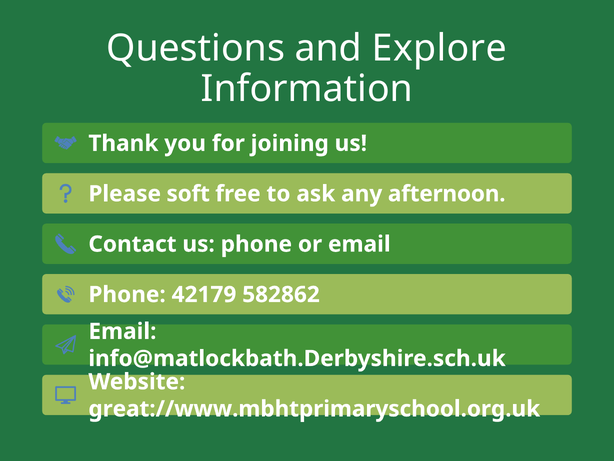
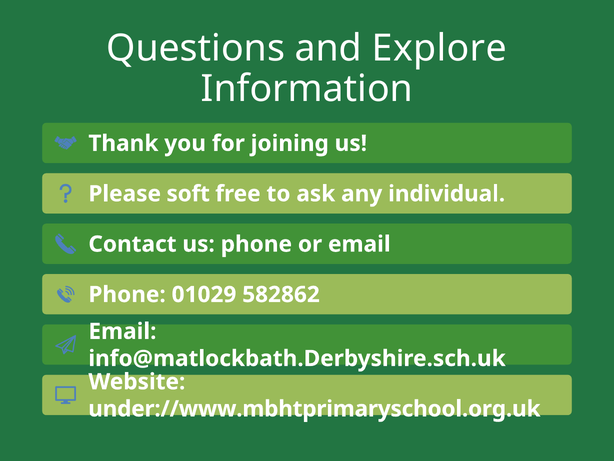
afternoon: afternoon -> individual
42179: 42179 -> 01029
great://www.mbhtprimaryschool.org.uk: great://www.mbhtprimaryschool.org.uk -> under://www.mbhtprimaryschool.org.uk
